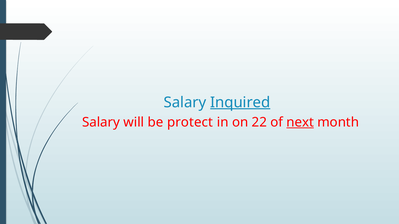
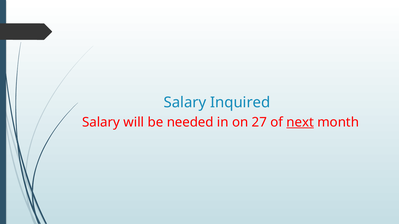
Inquired underline: present -> none
protect: protect -> needed
22: 22 -> 27
